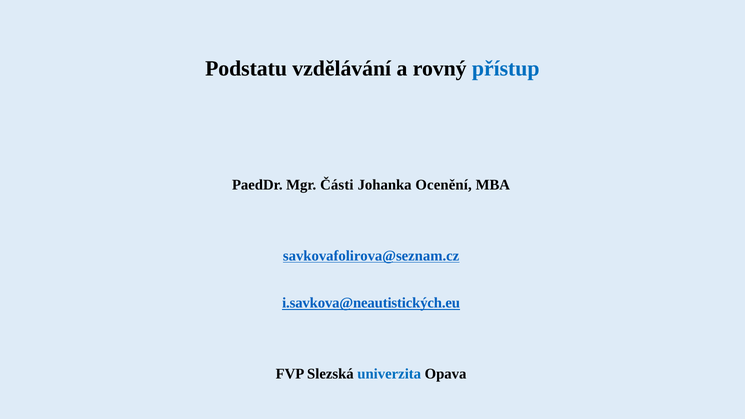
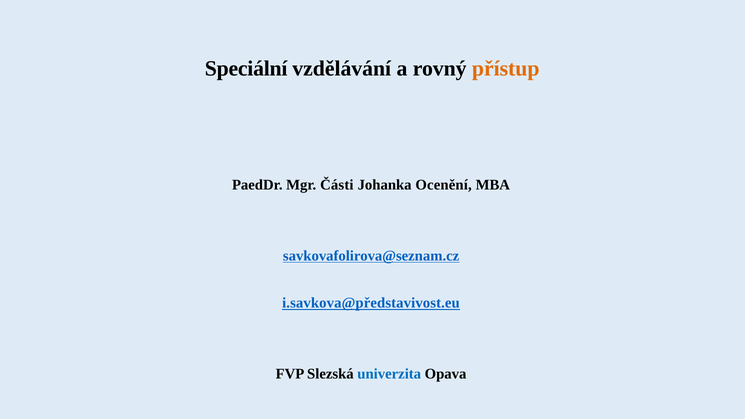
Podstatu: Podstatu -> Speciální
přístup colour: blue -> orange
i.savkova@neautistických.eu: i.savkova@neautistických.eu -> i.savkova@představivost.eu
